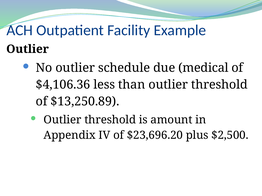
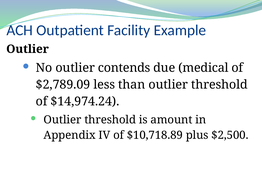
schedule: schedule -> contends
$4,106.36: $4,106.36 -> $2,789.09
$13,250.89: $13,250.89 -> $14,974.24
$23,696.20: $23,696.20 -> $10,718.89
